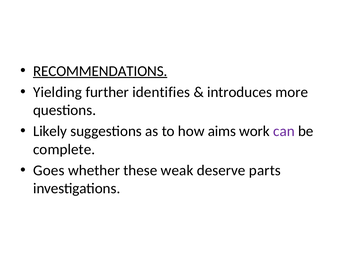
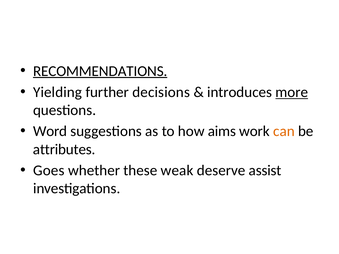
identifies: identifies -> decisions
more underline: none -> present
Likely: Likely -> Word
can colour: purple -> orange
complete: complete -> attributes
parts: parts -> assist
